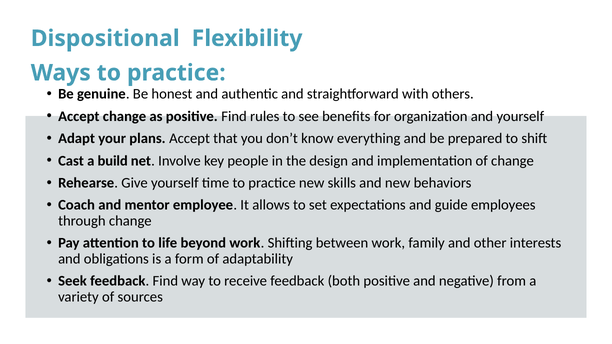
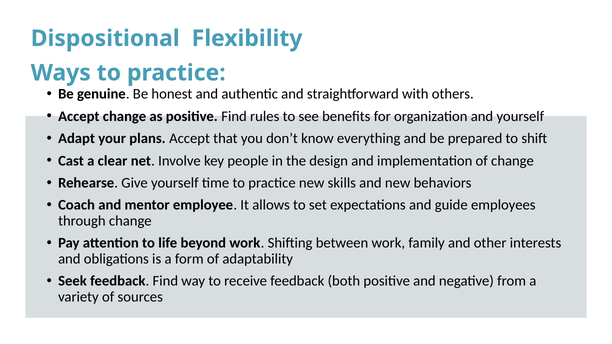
build: build -> clear
